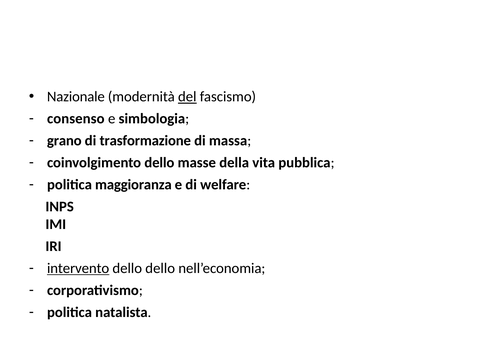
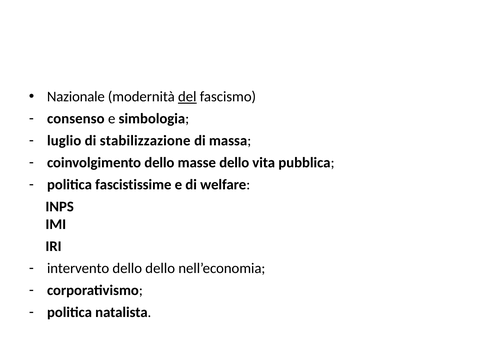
grano: grano -> luglio
trasformazione: trasformazione -> stabilizzazione
masse della: della -> dello
maggioranza: maggioranza -> fascistissime
intervento underline: present -> none
